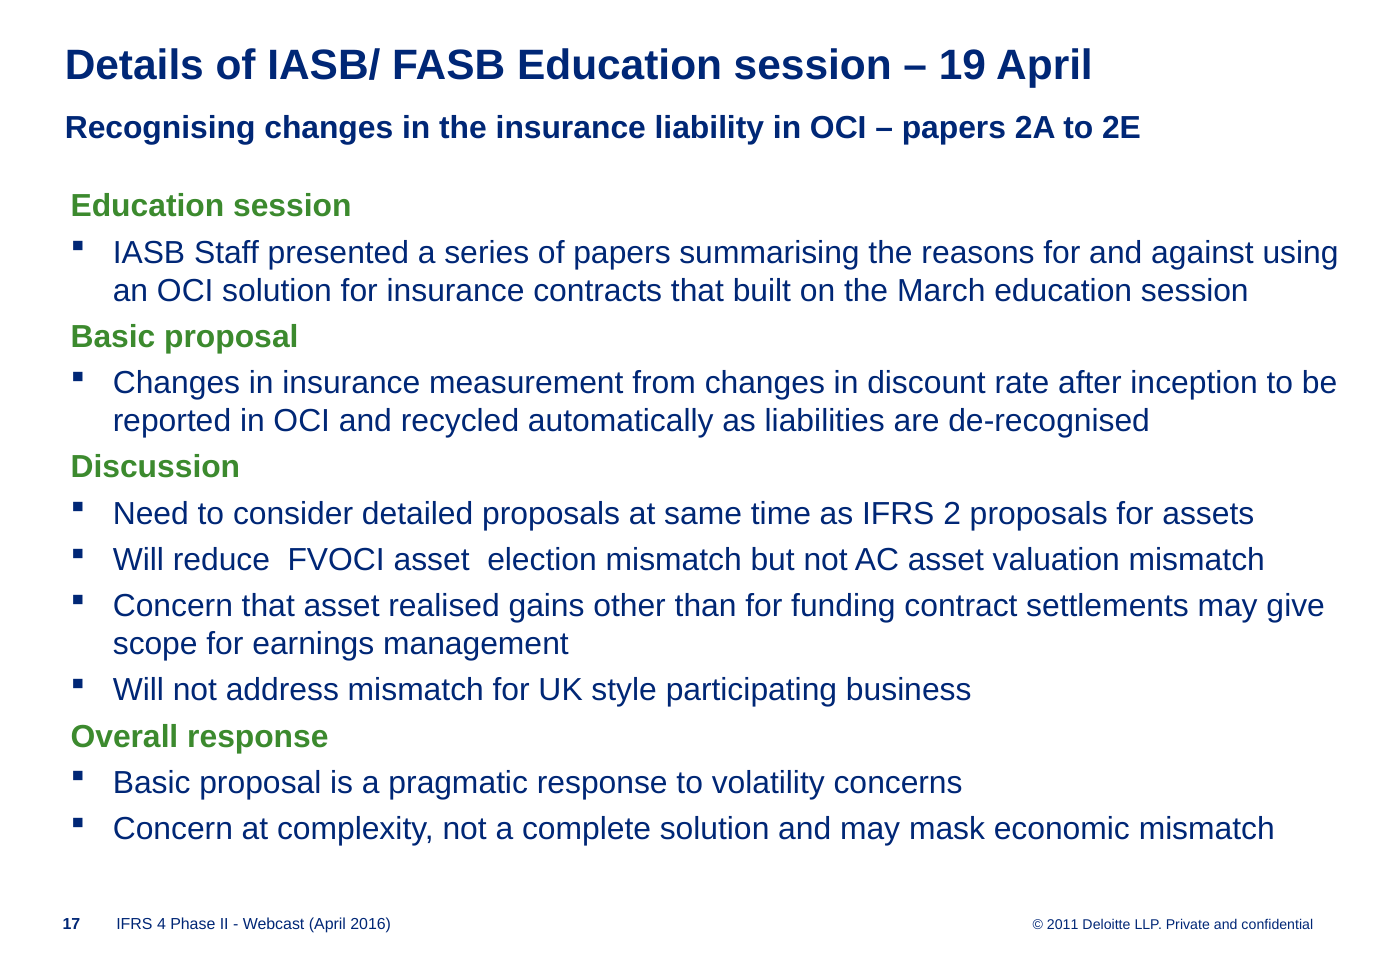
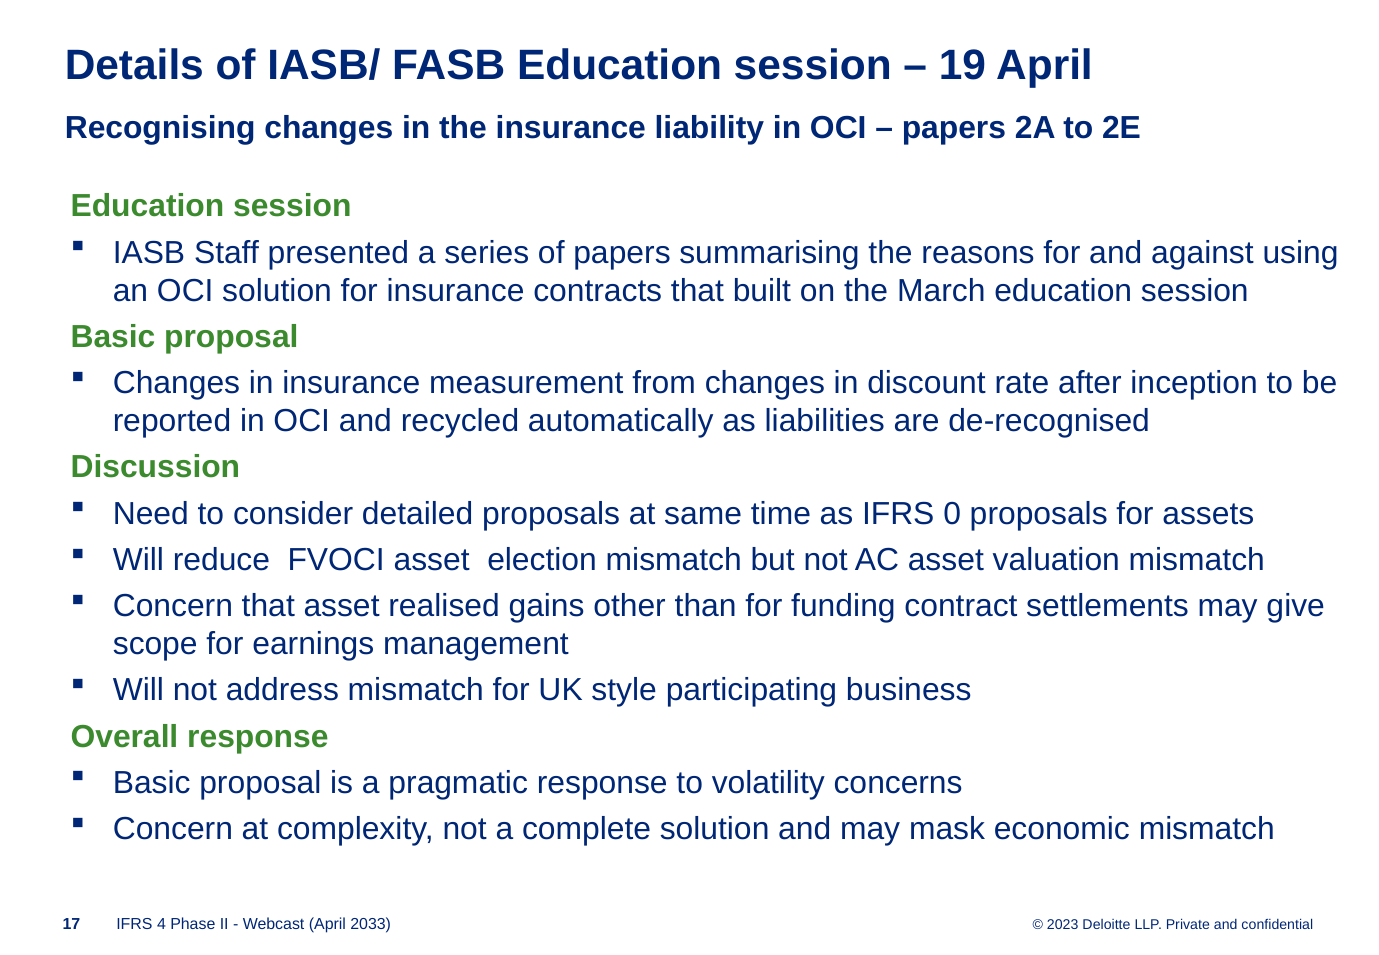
2: 2 -> 0
2016: 2016 -> 2033
2011: 2011 -> 2023
